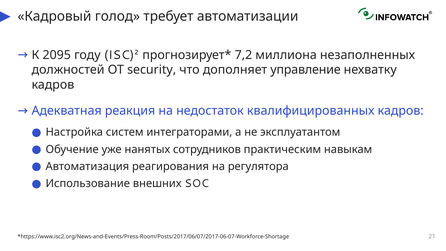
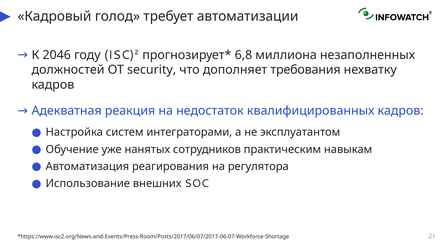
2095: 2095 -> 2046
7,2: 7,2 -> 6,8
управление: управление -> требования
